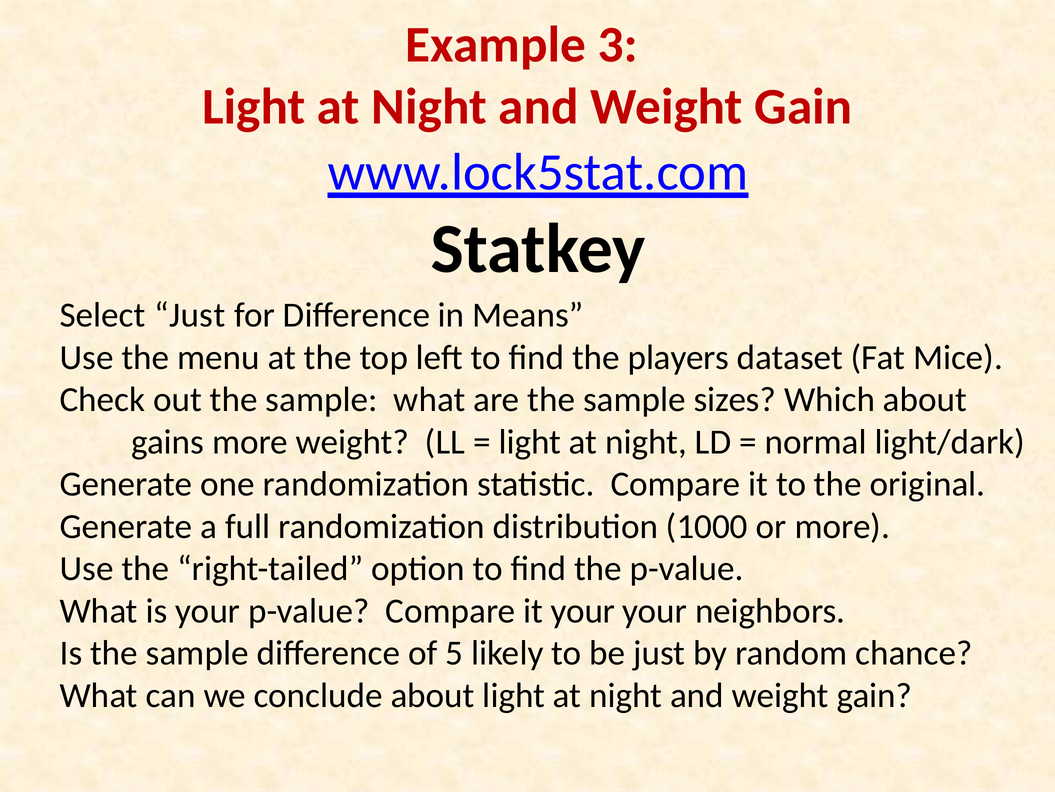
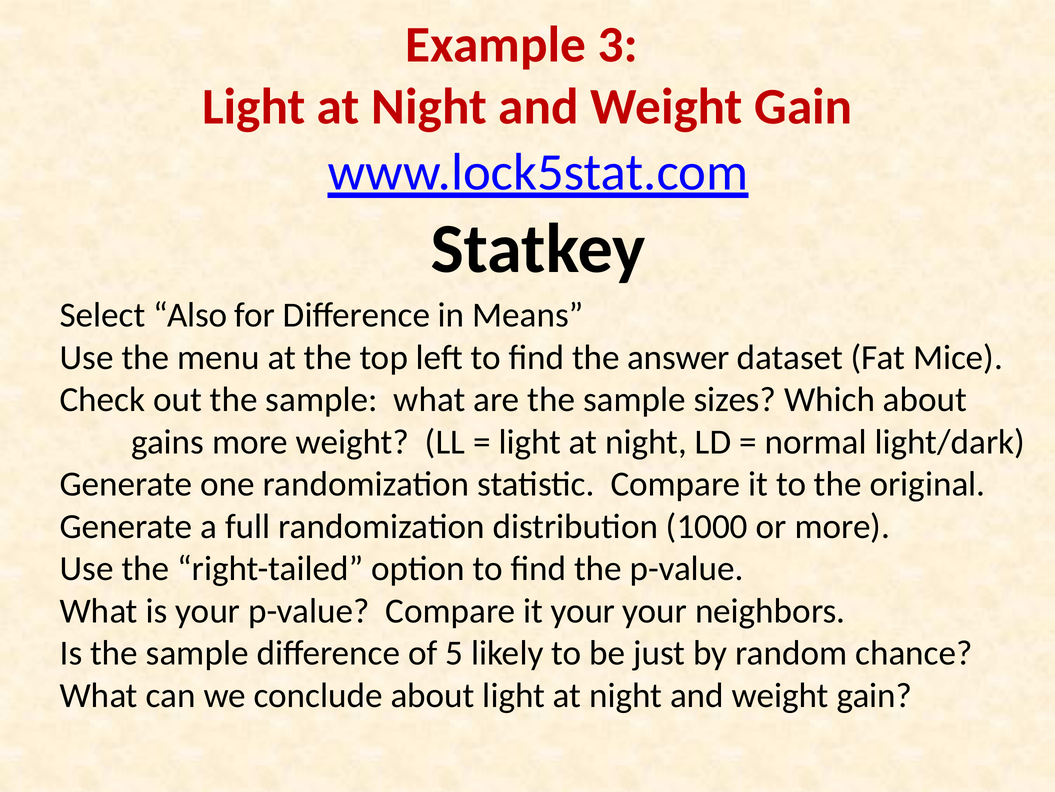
Select Just: Just -> Also
players: players -> answer
